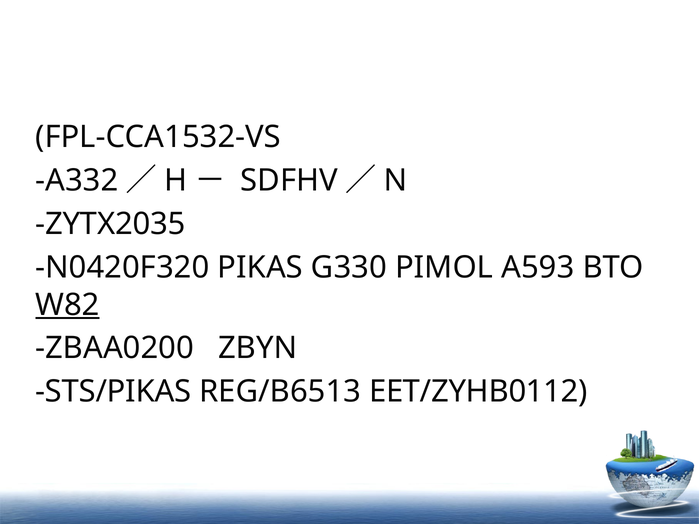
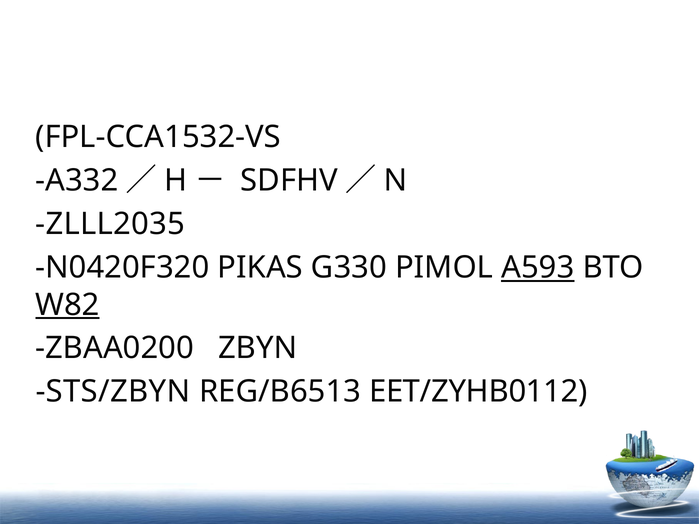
ZYTX2035: ZYTX2035 -> ZLLL2035
A593 underline: none -> present
STS/PIKAS: STS/PIKAS -> STS/ZBYN
